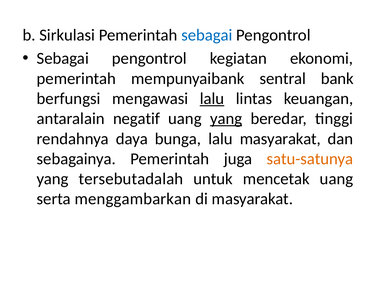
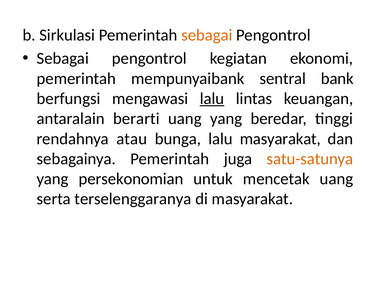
sebagai at (207, 35) colour: blue -> orange
negatif: negatif -> berarti
yang at (226, 119) underline: present -> none
daya: daya -> atau
tersebutadalah: tersebutadalah -> persekonomian
menggambarkan: menggambarkan -> terselenggaranya
